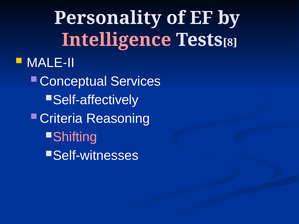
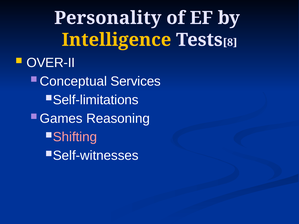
Intelligence colour: pink -> yellow
MALE-II: MALE-II -> OVER-II
Self-affectively: Self-affectively -> Self-limitations
Criteria: Criteria -> Games
